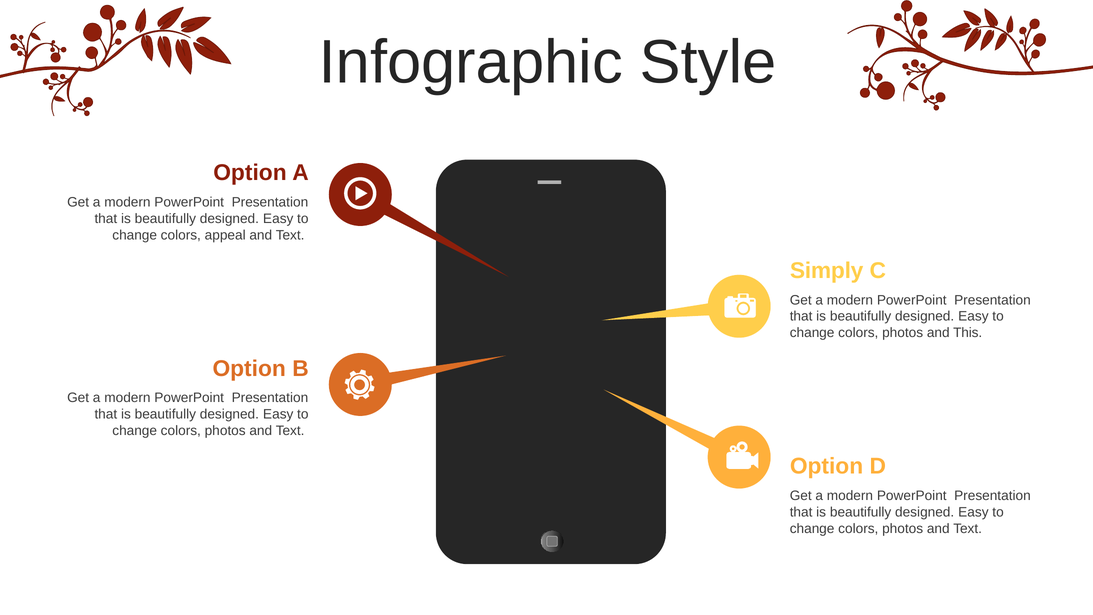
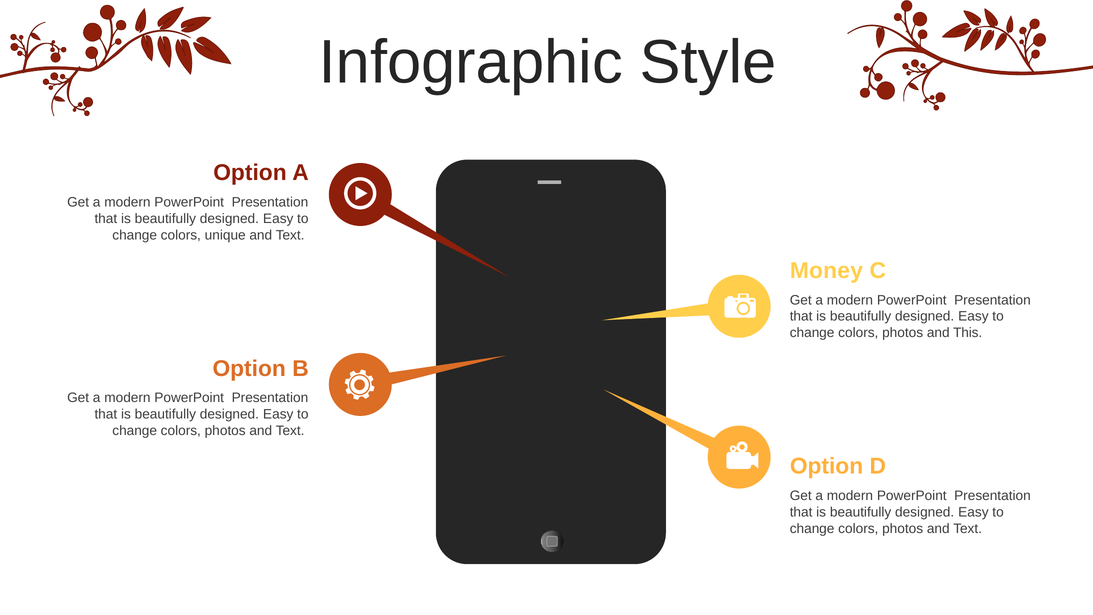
appeal: appeal -> unique
Simply: Simply -> Money
